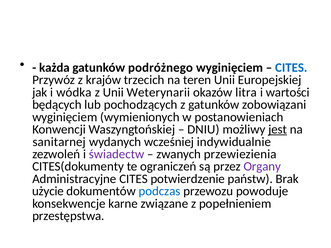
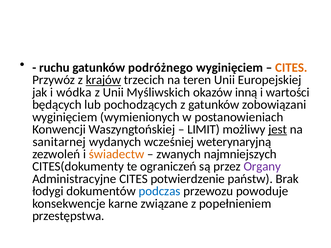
każda: każda -> ruchu
CITES at (291, 68) colour: blue -> orange
krajów underline: none -> present
Weterynarii: Weterynarii -> Myśliwskich
litra: litra -> inną
DNIU: DNIU -> LIMIT
indywidualnie: indywidualnie -> weterynaryjną
świadectw colour: purple -> orange
przewiezienia: przewiezienia -> najmniejszych
użycie: użycie -> łodygi
